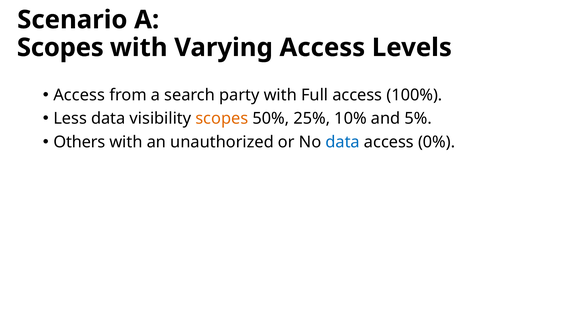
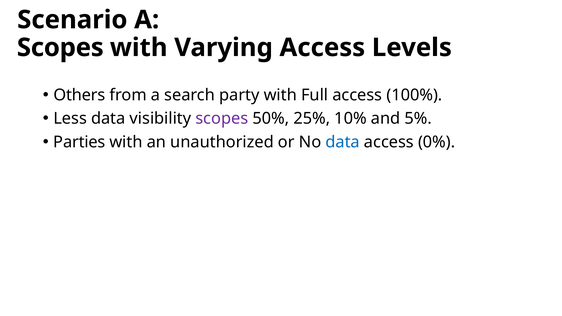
Access at (79, 95): Access -> Others
scopes at (222, 119) colour: orange -> purple
Others: Others -> Parties
